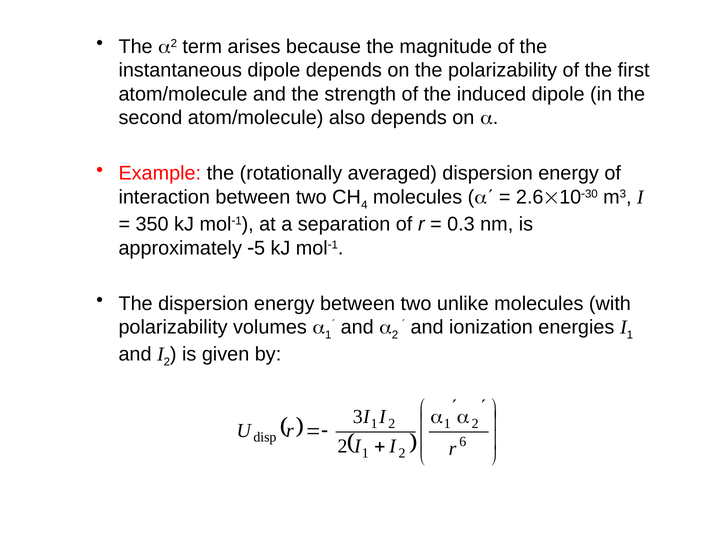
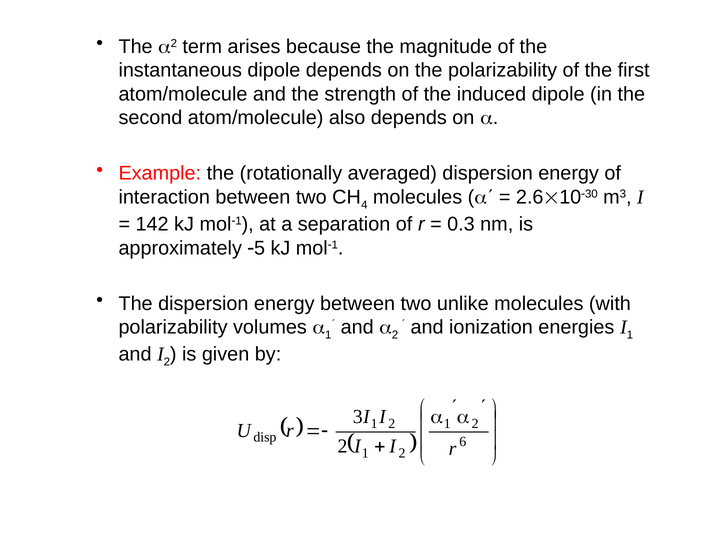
350: 350 -> 142
